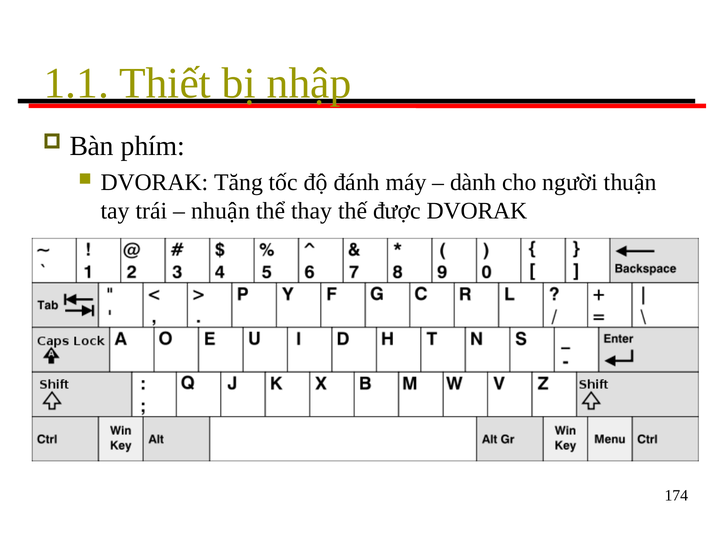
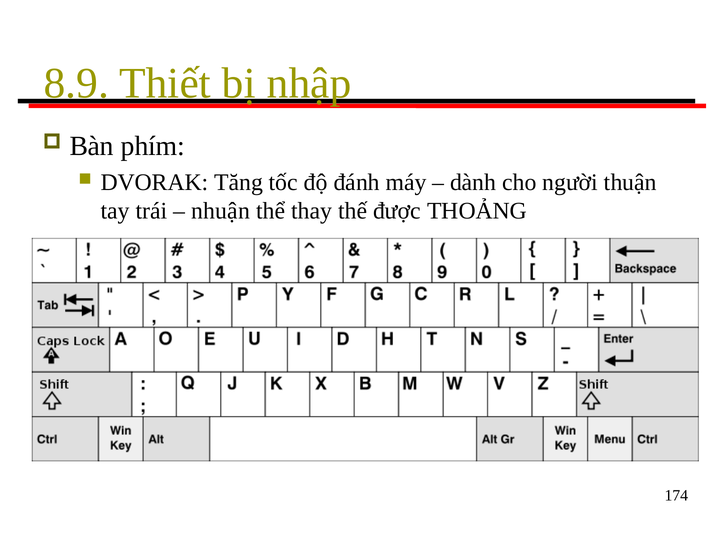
1.1: 1.1 -> 8.9
được DVORAK: DVORAK -> THOẢNG
